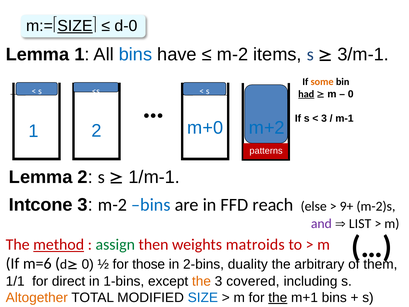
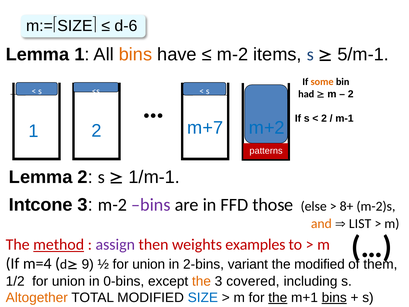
SIZE at (75, 26) underline: present -> none
d-0: d-0 -> d-6
bins at (136, 55) colour: blue -> orange
3/m-1: 3/m-1 -> 5/m-1
had underline: present -> none
0 at (351, 94): 0 -> 2
3 at (324, 118): 3 -> 2
m+0: m+0 -> m+7
bins at (151, 205) colour: blue -> purple
reach: reach -> those
9+: 9+ -> 8+
and colour: purple -> orange
assign colour: green -> purple
matroids: matroids -> examples
m=6: m=6 -> m=4
d 0: 0 -> 9
½ for those: those -> union
duality: duality -> variant
the arbitrary: arbitrary -> modified
1/1: 1/1 -> 1/2
direct at (69, 281): direct -> union
1-bins: 1-bins -> 0-bins
bins at (334, 297) underline: none -> present
